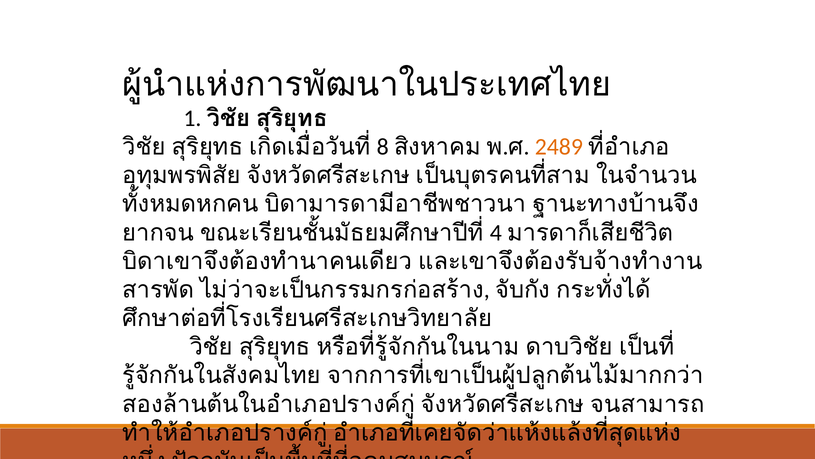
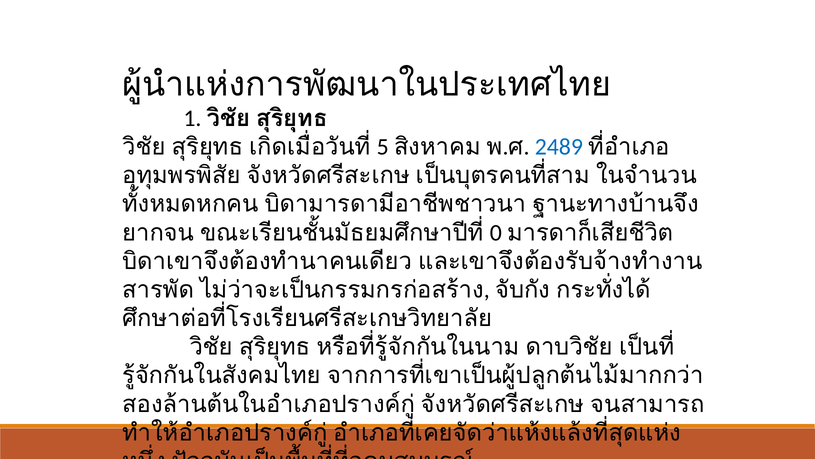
8: 8 -> 5
2489 colour: orange -> blue
4: 4 -> 0
